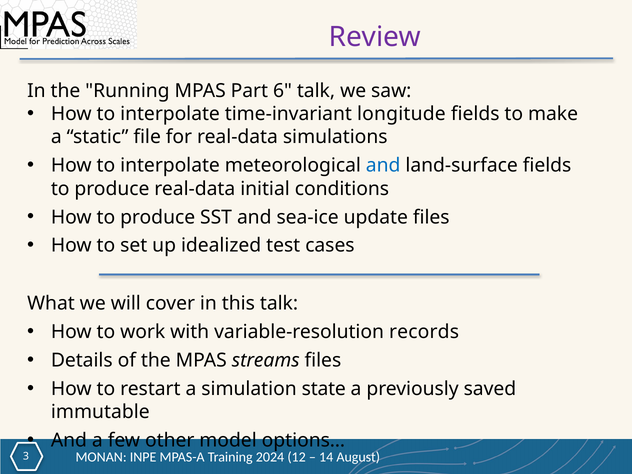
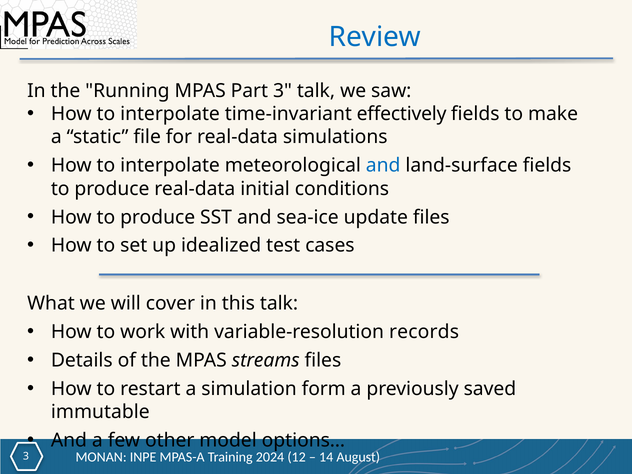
Review colour: purple -> blue
Part 6: 6 -> 3
longitude: longitude -> effectively
state: state -> form
